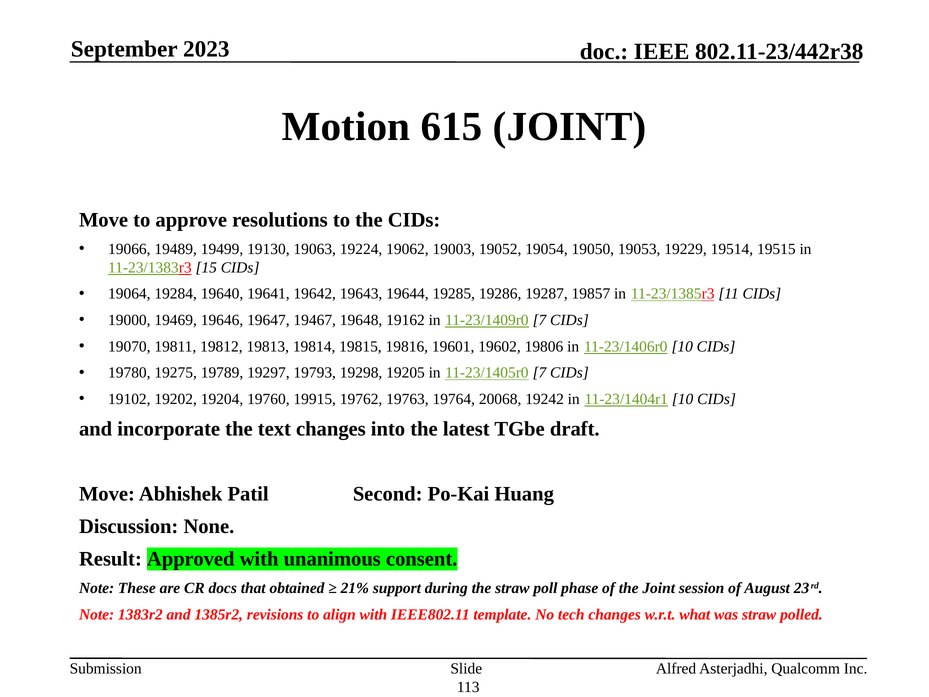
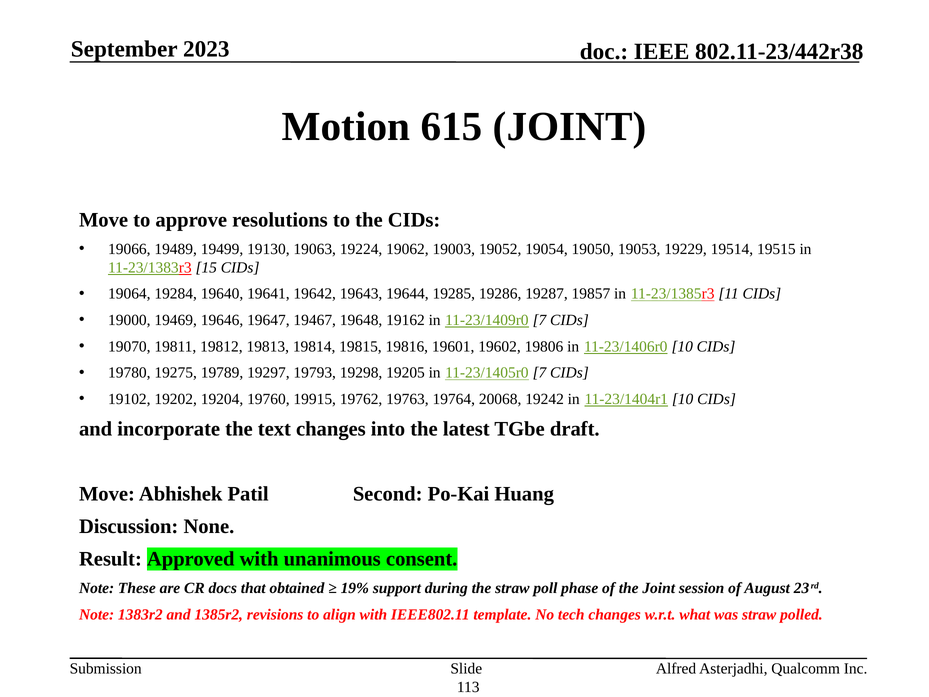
21%: 21% -> 19%
